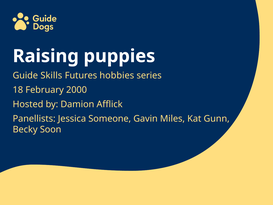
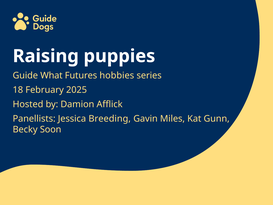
Skills: Skills -> What
2000: 2000 -> 2025
Someone: Someone -> Breeding
